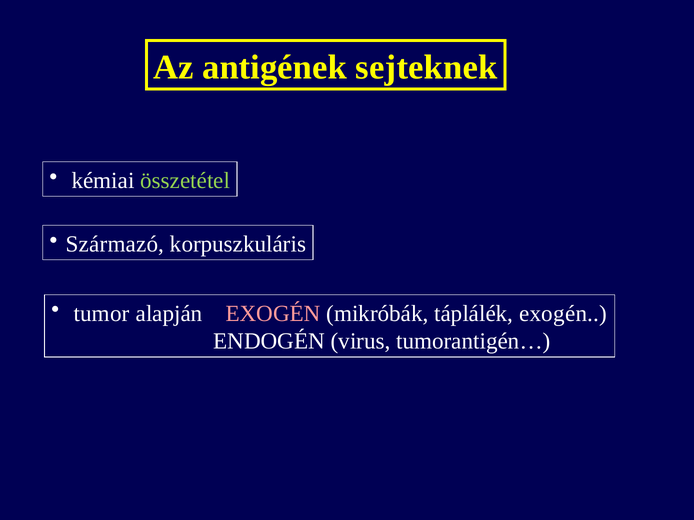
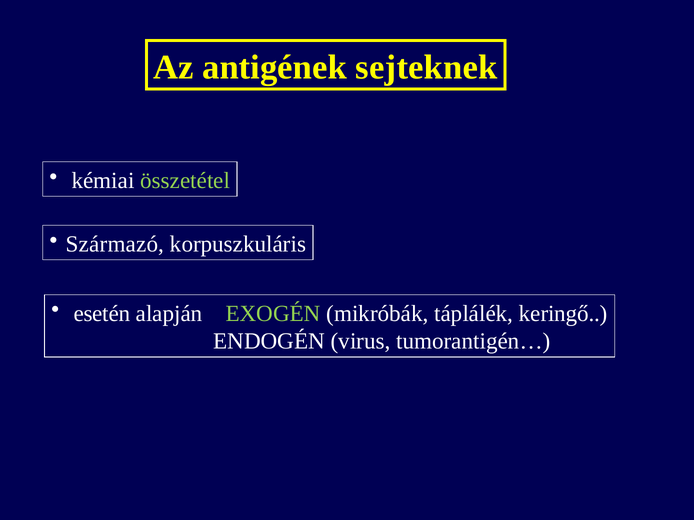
tumor: tumor -> esetén
EXOGÉN at (273, 314) colour: pink -> light green
táplálék exogén: exogén -> keringő
